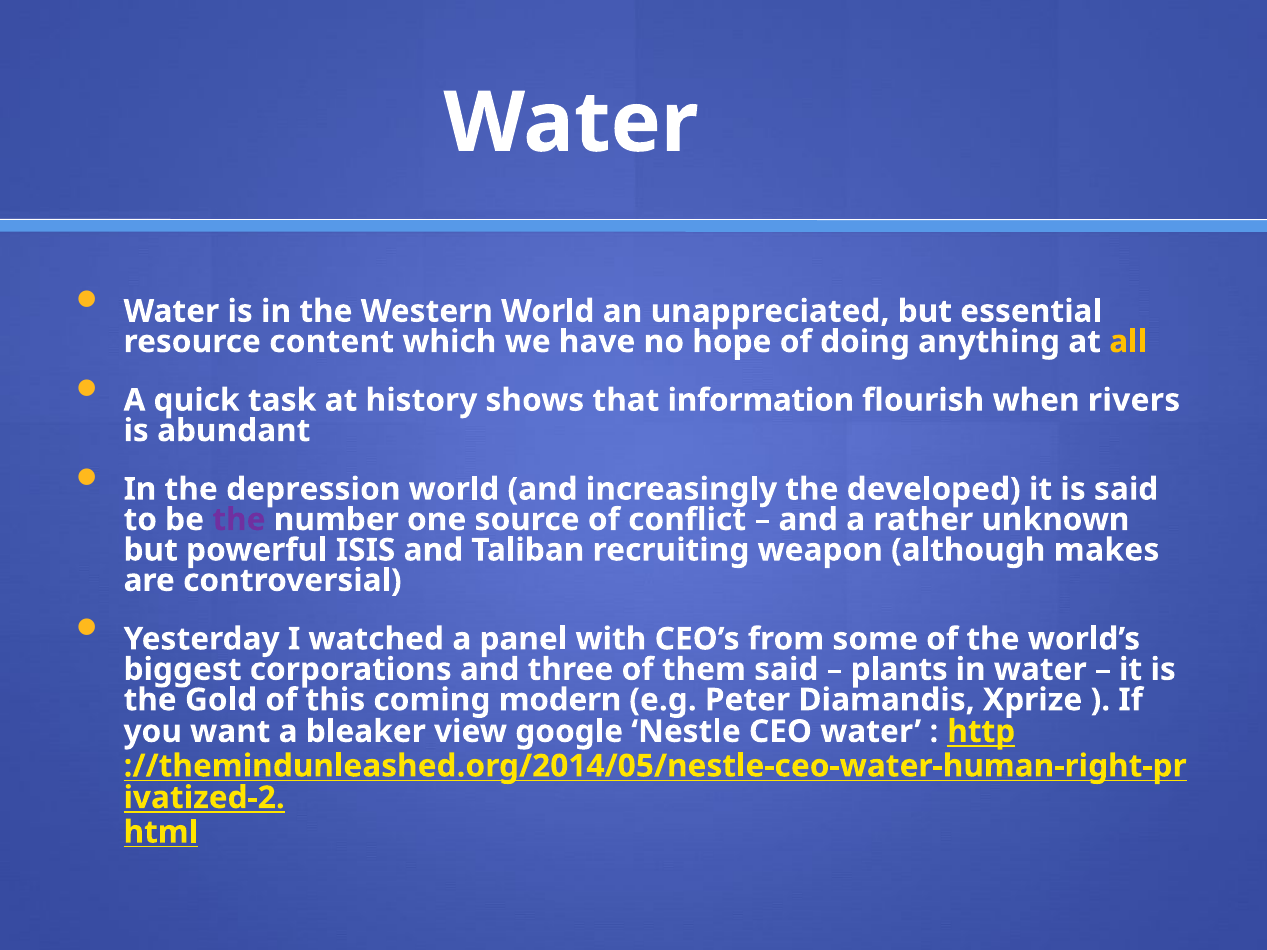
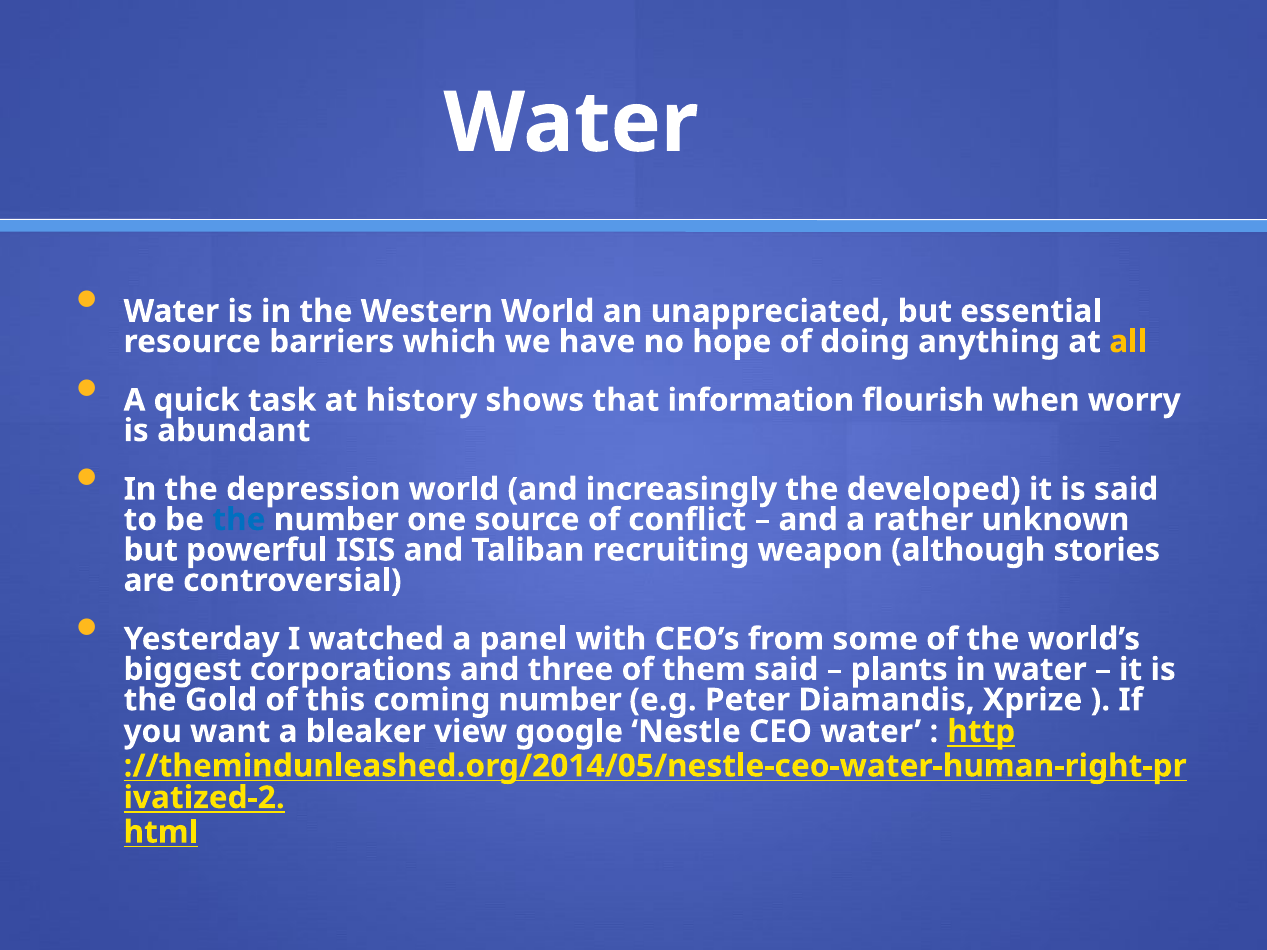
content: content -> barriers
rivers: rivers -> worry
the at (239, 520) colour: purple -> blue
makes: makes -> stories
coming modern: modern -> number
